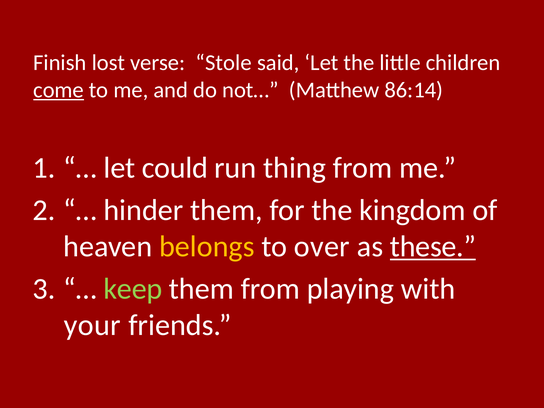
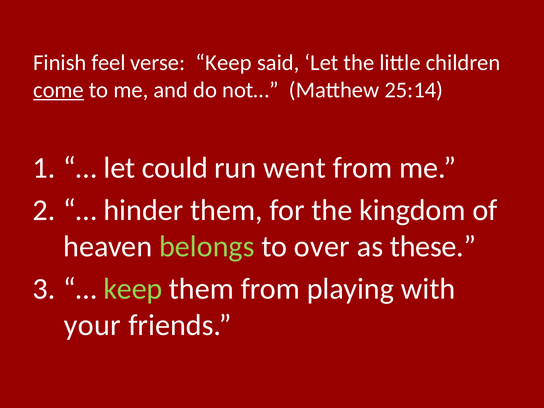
lost: lost -> feel
verse Stole: Stole -> Keep
86:14: 86:14 -> 25:14
thing: thing -> went
belongs colour: yellow -> light green
these underline: present -> none
